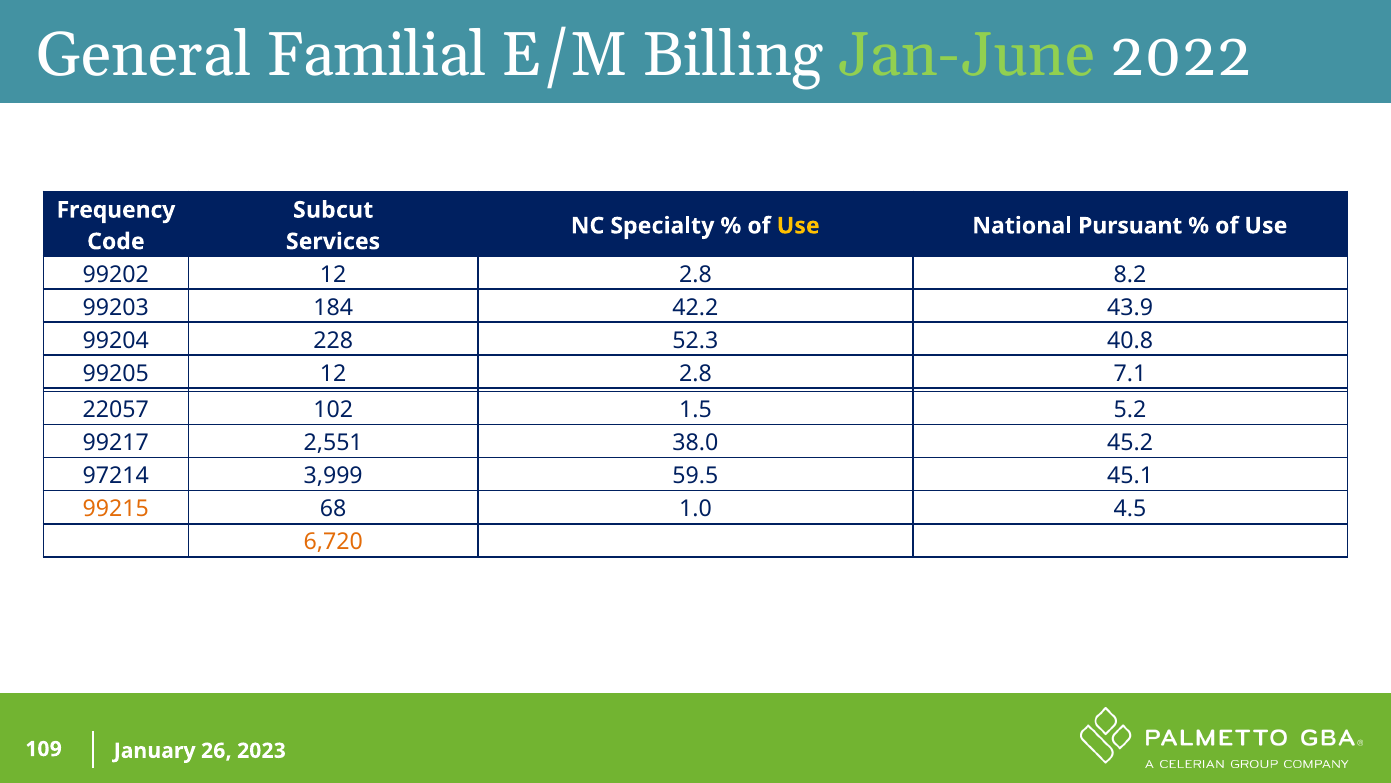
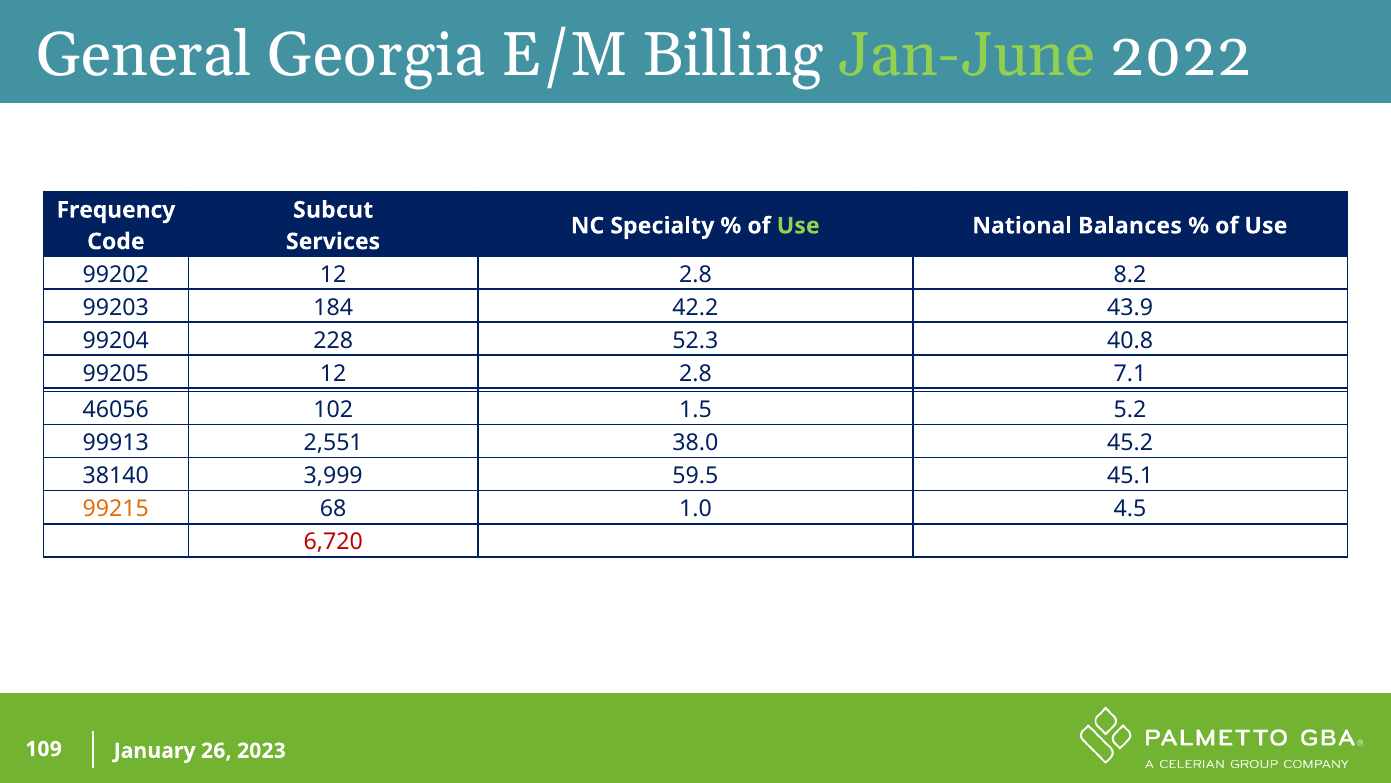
Familial: Familial -> Georgia
Use at (798, 226) colour: yellow -> light green
Pursuant: Pursuant -> Balances
22057: 22057 -> 46056
99217: 99217 -> 99913
97214: 97214 -> 38140
6,720 colour: orange -> red
